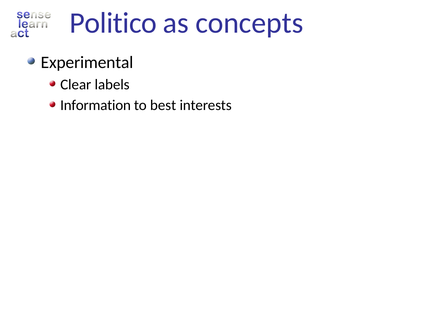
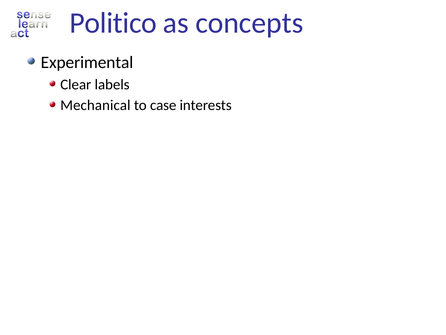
Information: Information -> Mechanical
best: best -> case
